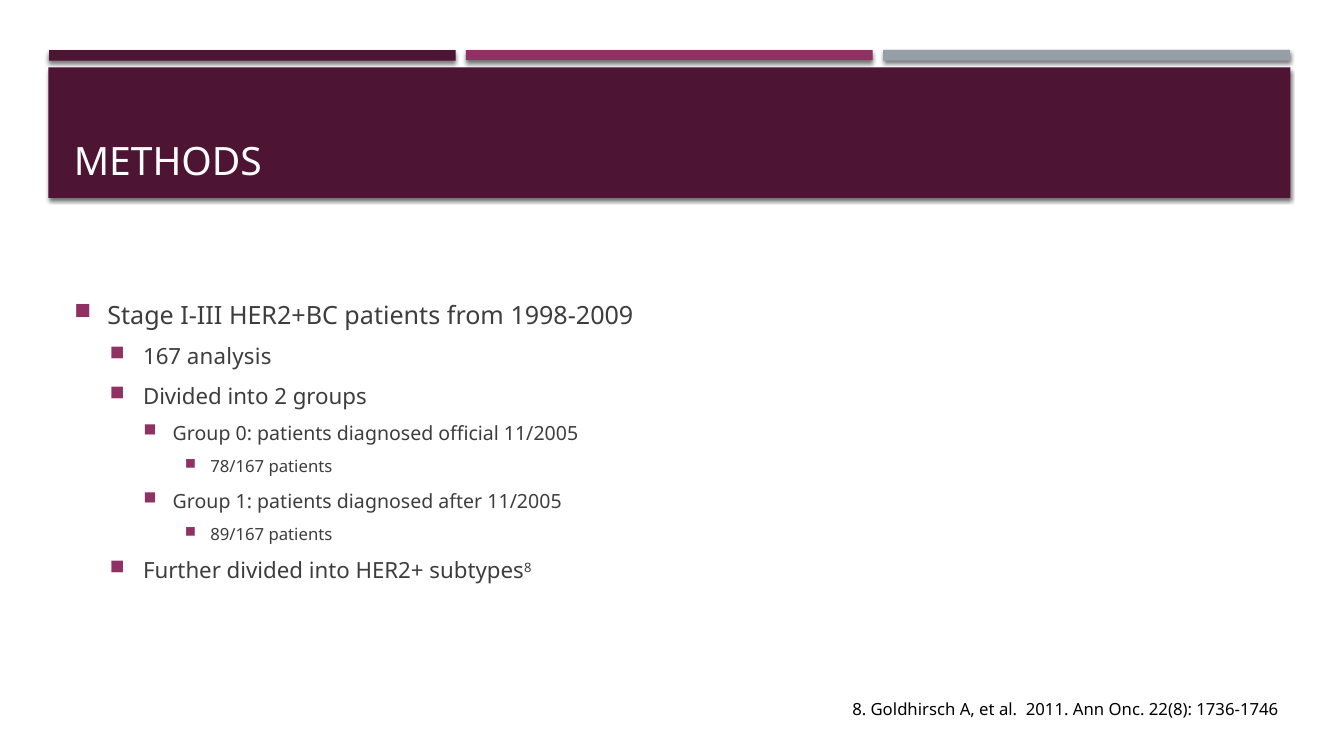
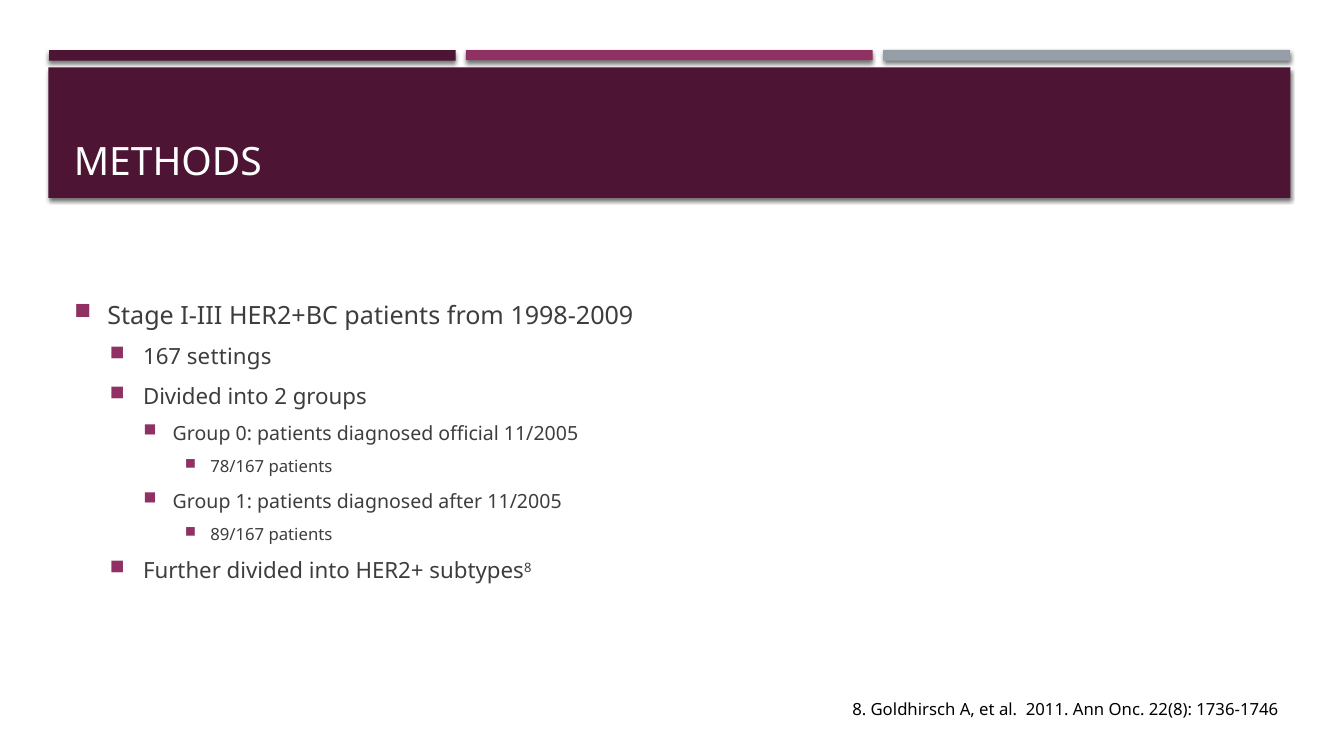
analysis: analysis -> settings
